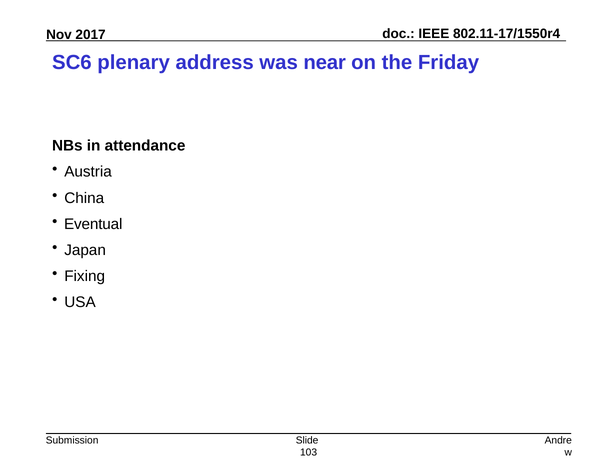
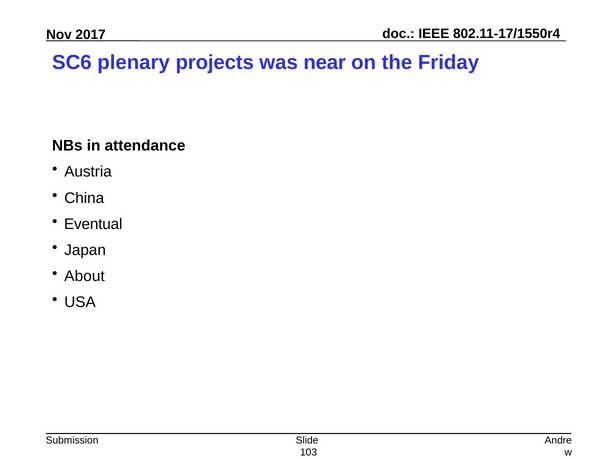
address: address -> projects
Fixing: Fixing -> About
